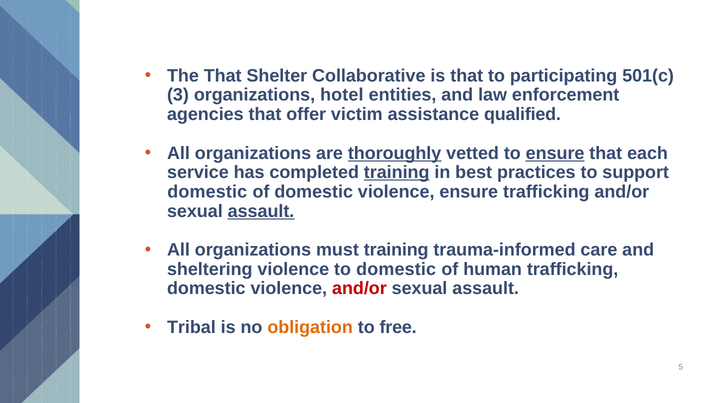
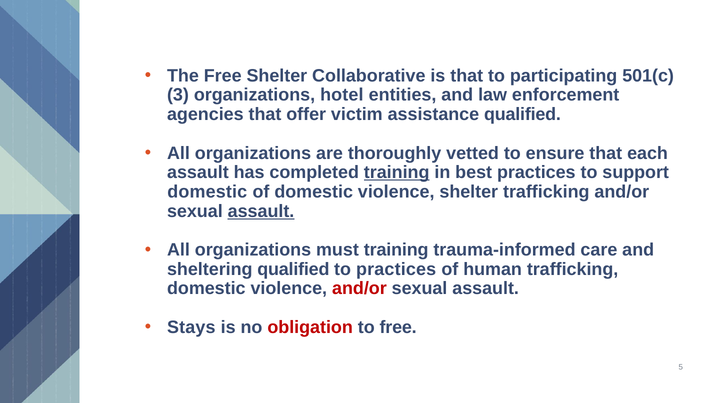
The That: That -> Free
thoroughly underline: present -> none
ensure at (555, 153) underline: present -> none
service at (198, 172): service -> assault
violence ensure: ensure -> shelter
sheltering violence: violence -> qualified
to domestic: domestic -> practices
Tribal: Tribal -> Stays
obligation colour: orange -> red
